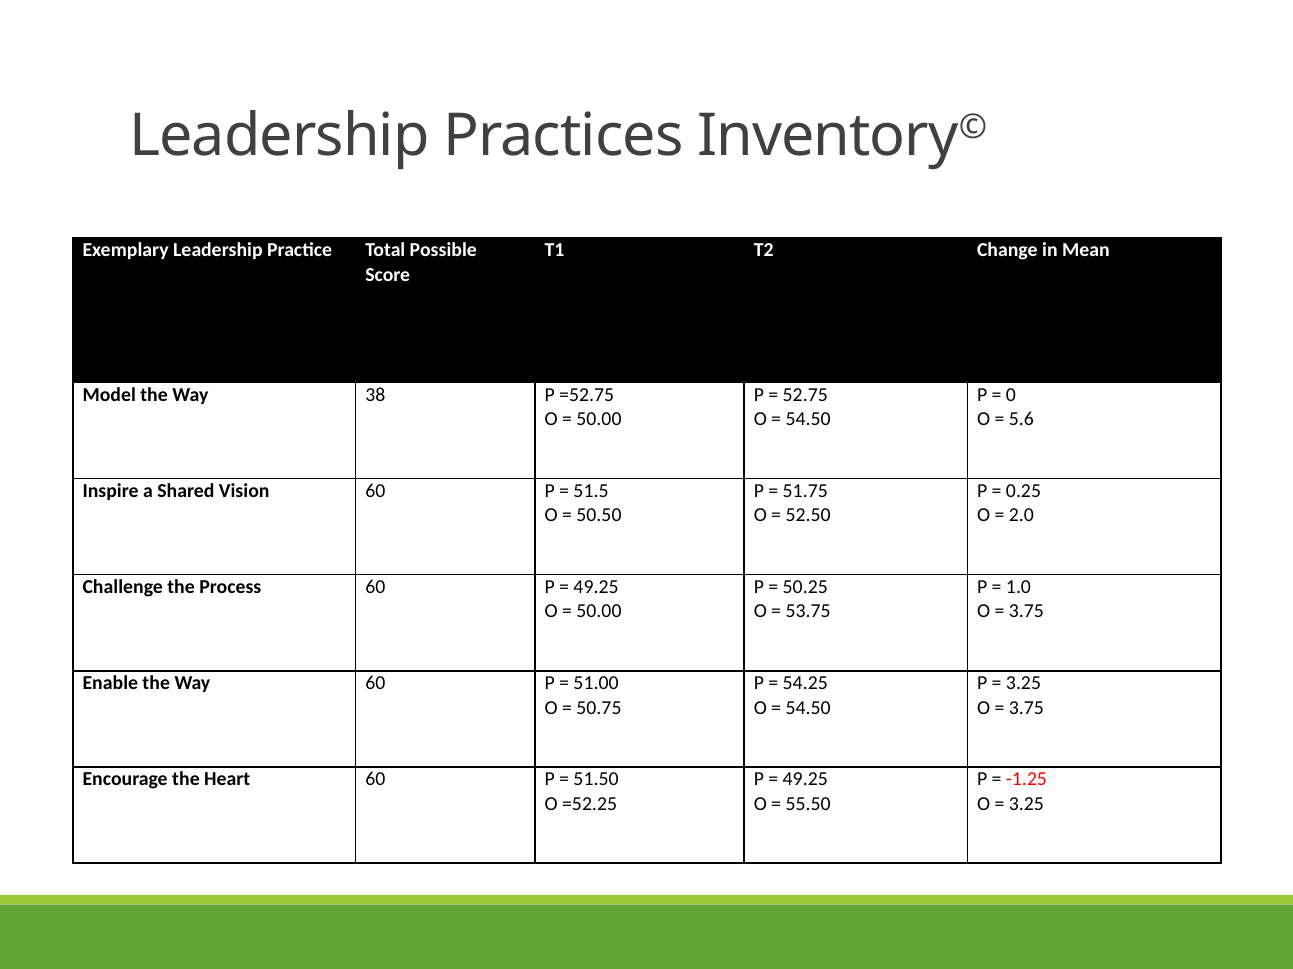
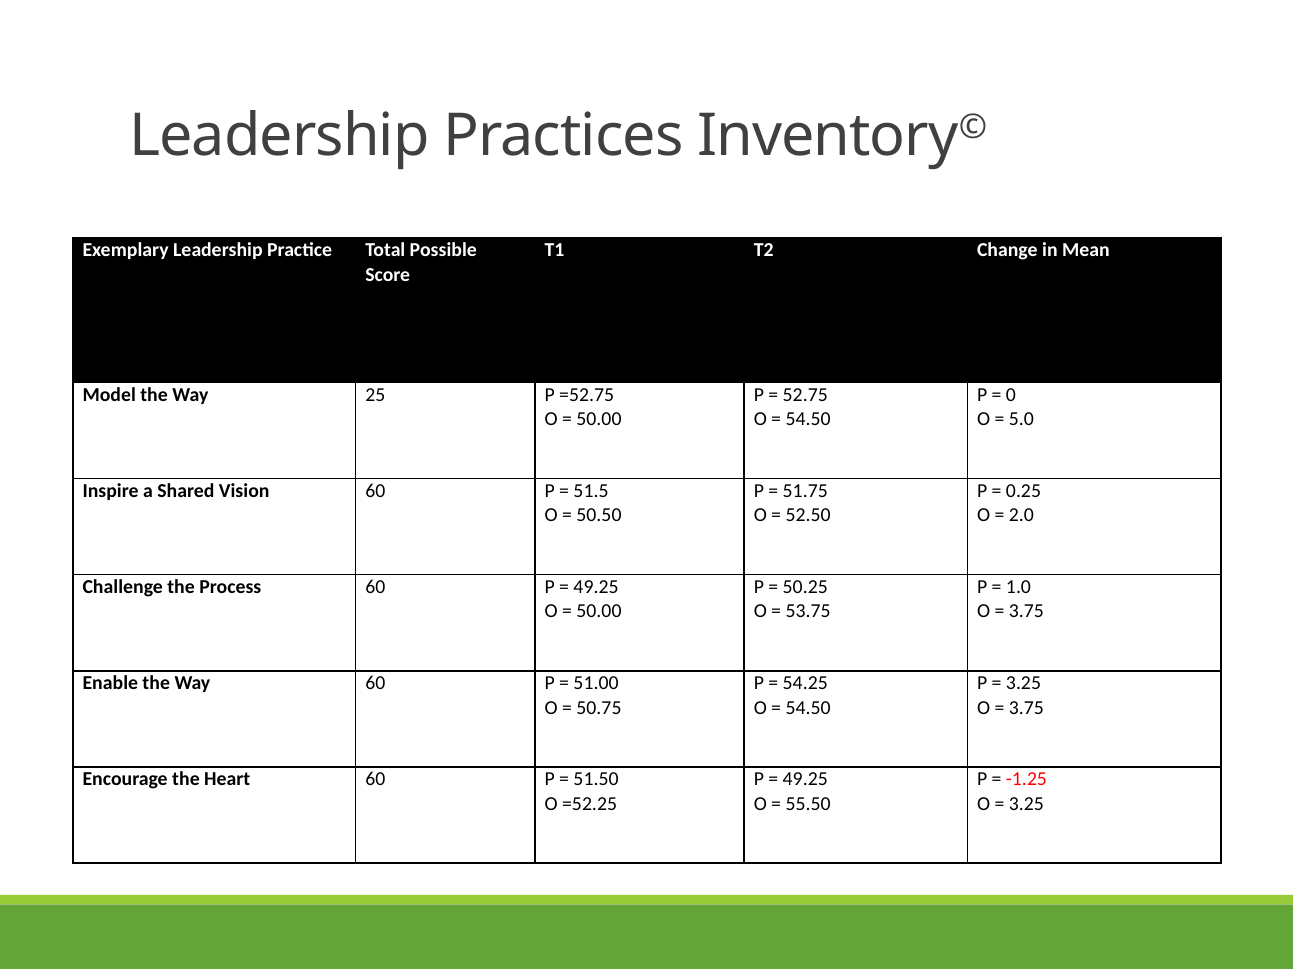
38: 38 -> 25
5.6: 5.6 -> 5.0
